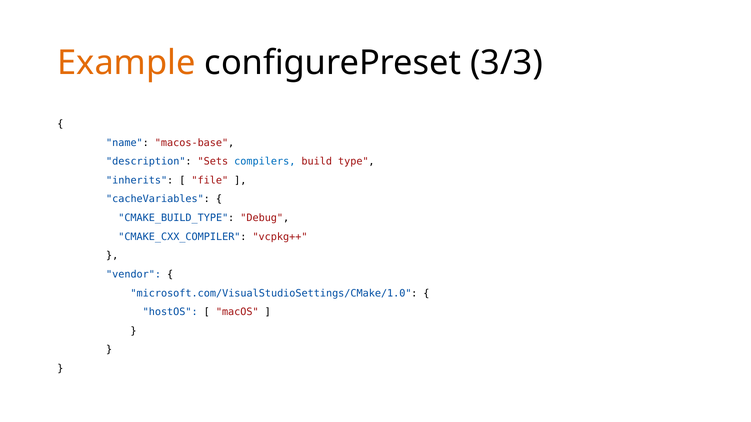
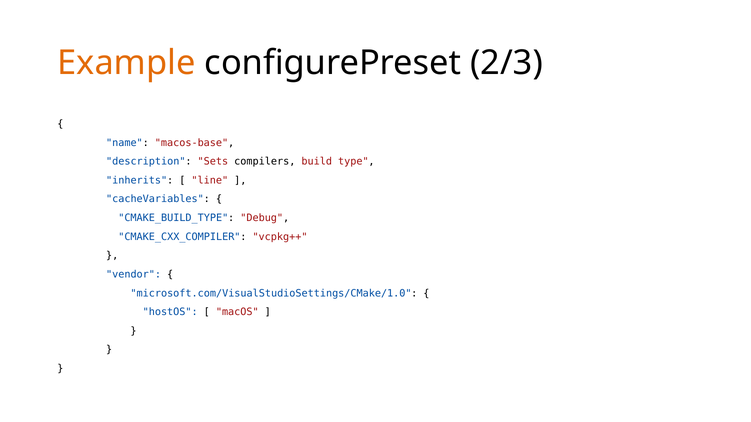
3/3: 3/3 -> 2/3
compilers colour: blue -> black
file: file -> line
